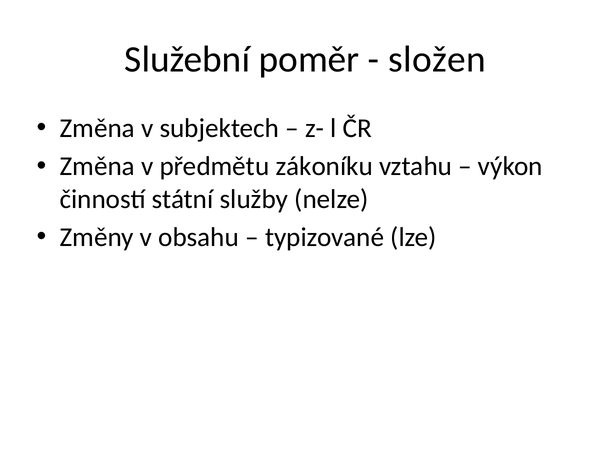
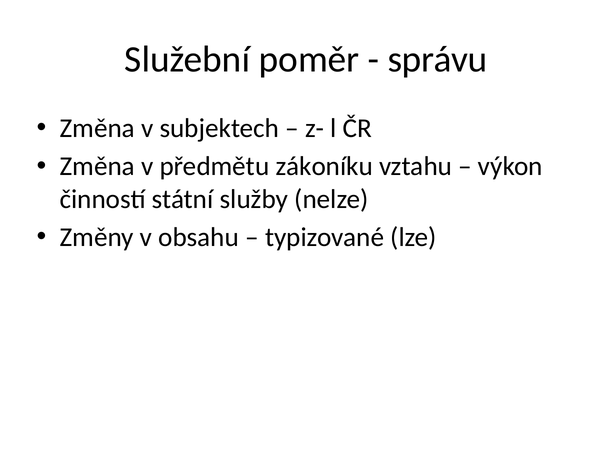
složen: složen -> správu
